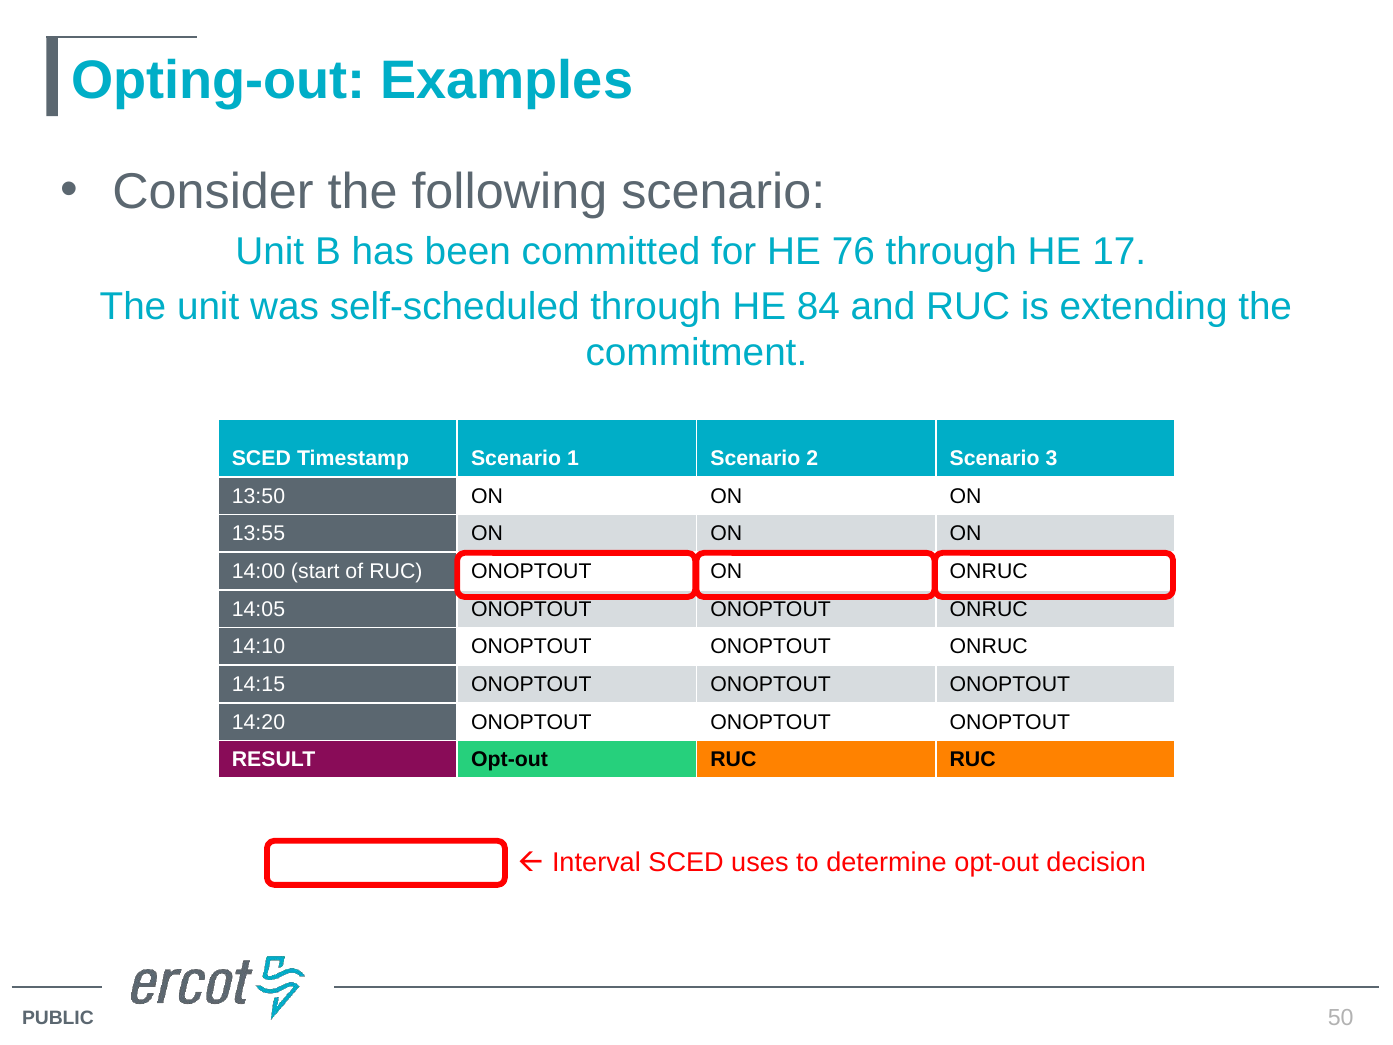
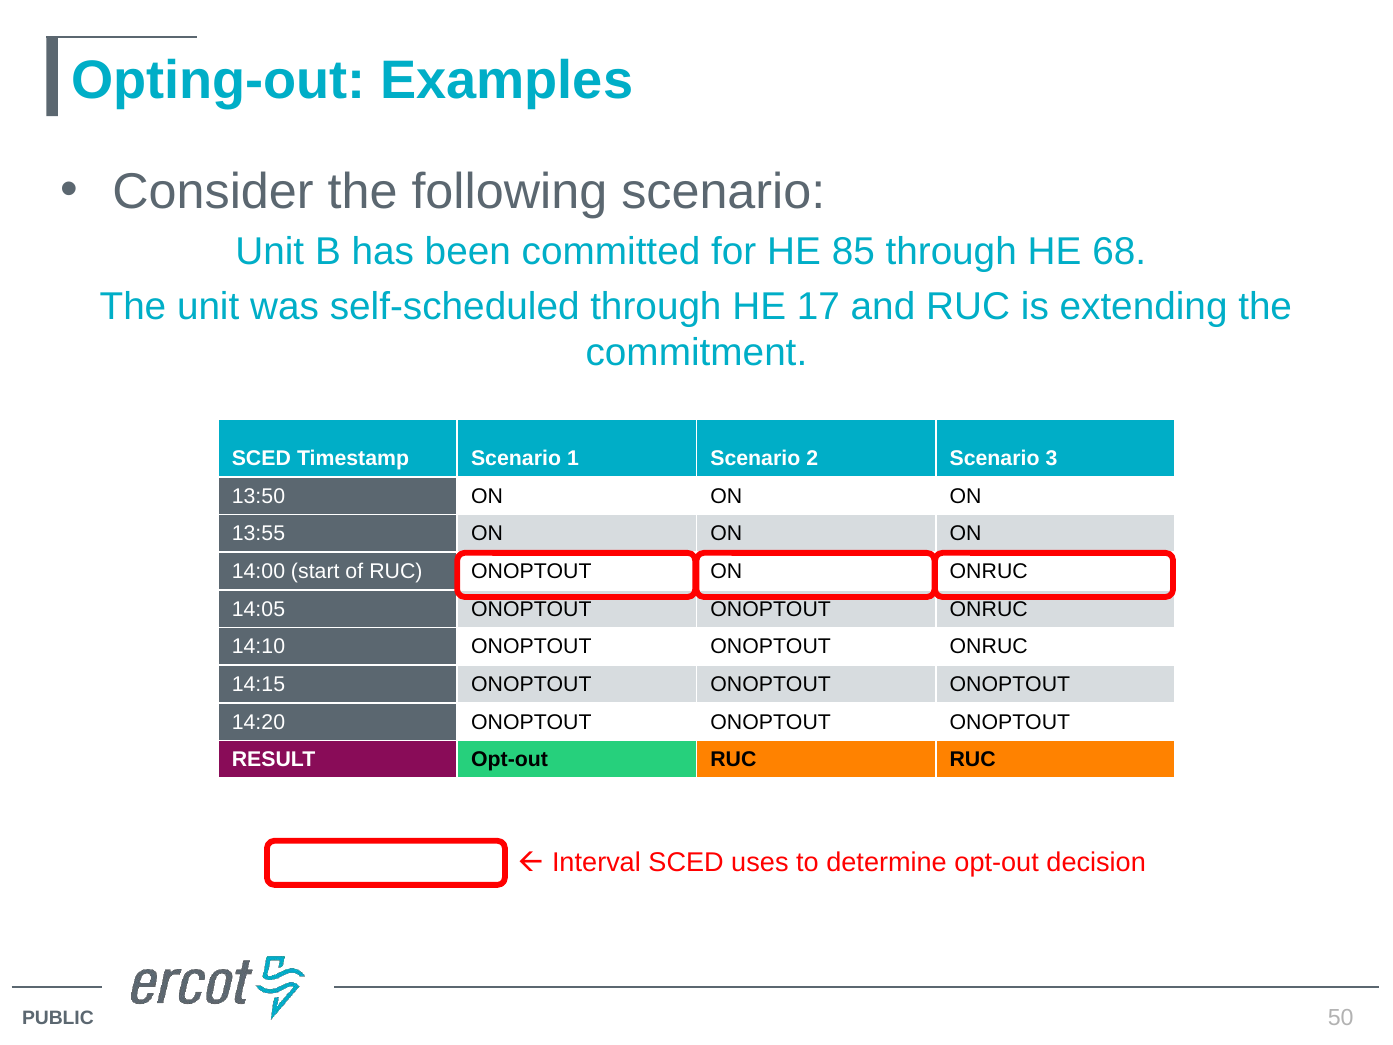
76: 76 -> 85
17: 17 -> 68
84: 84 -> 17
